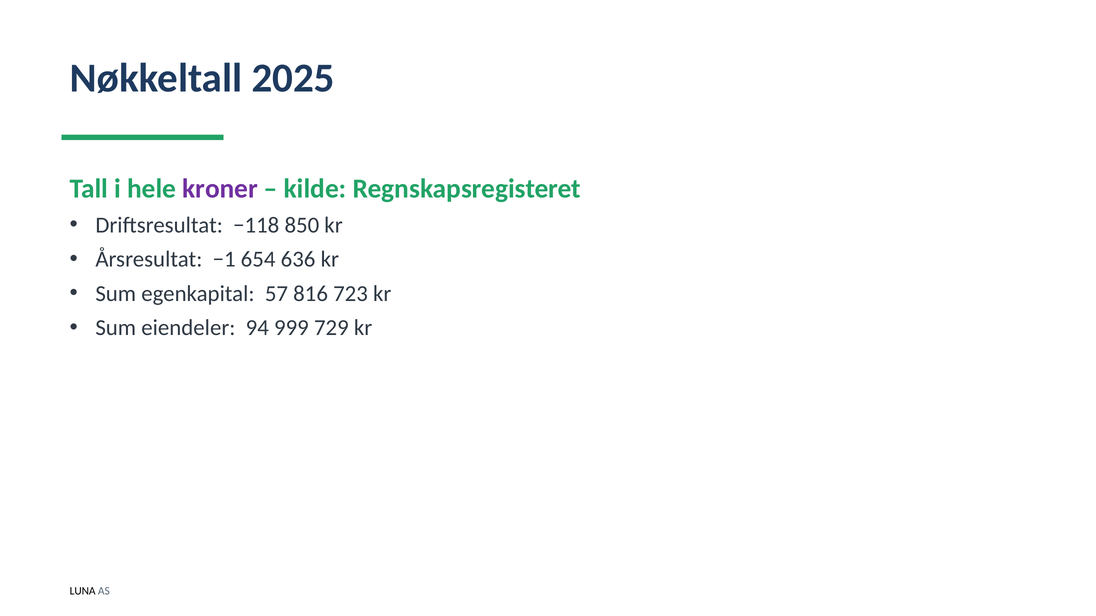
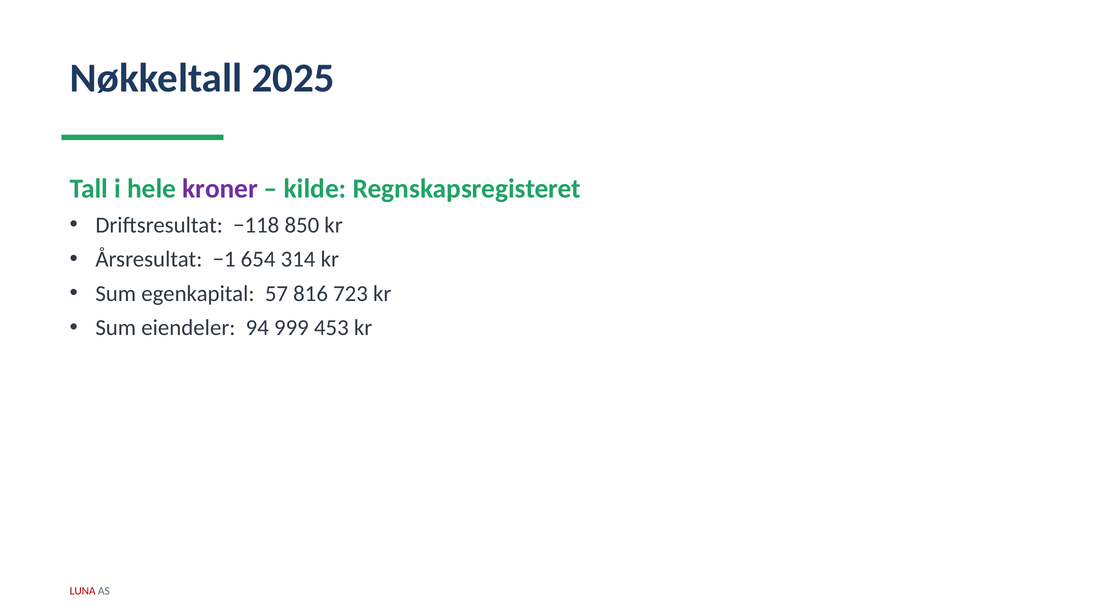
636: 636 -> 314
729: 729 -> 453
LUNA colour: black -> red
